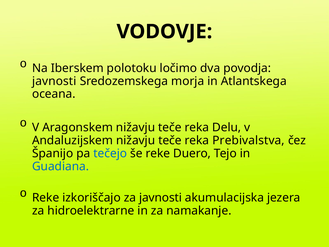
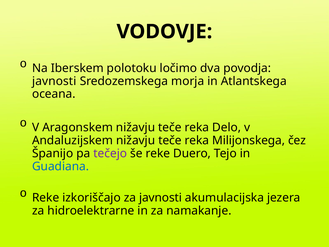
Delu: Delu -> Delo
Prebivalstva: Prebivalstva -> Milijonskega
tečejo colour: blue -> purple
